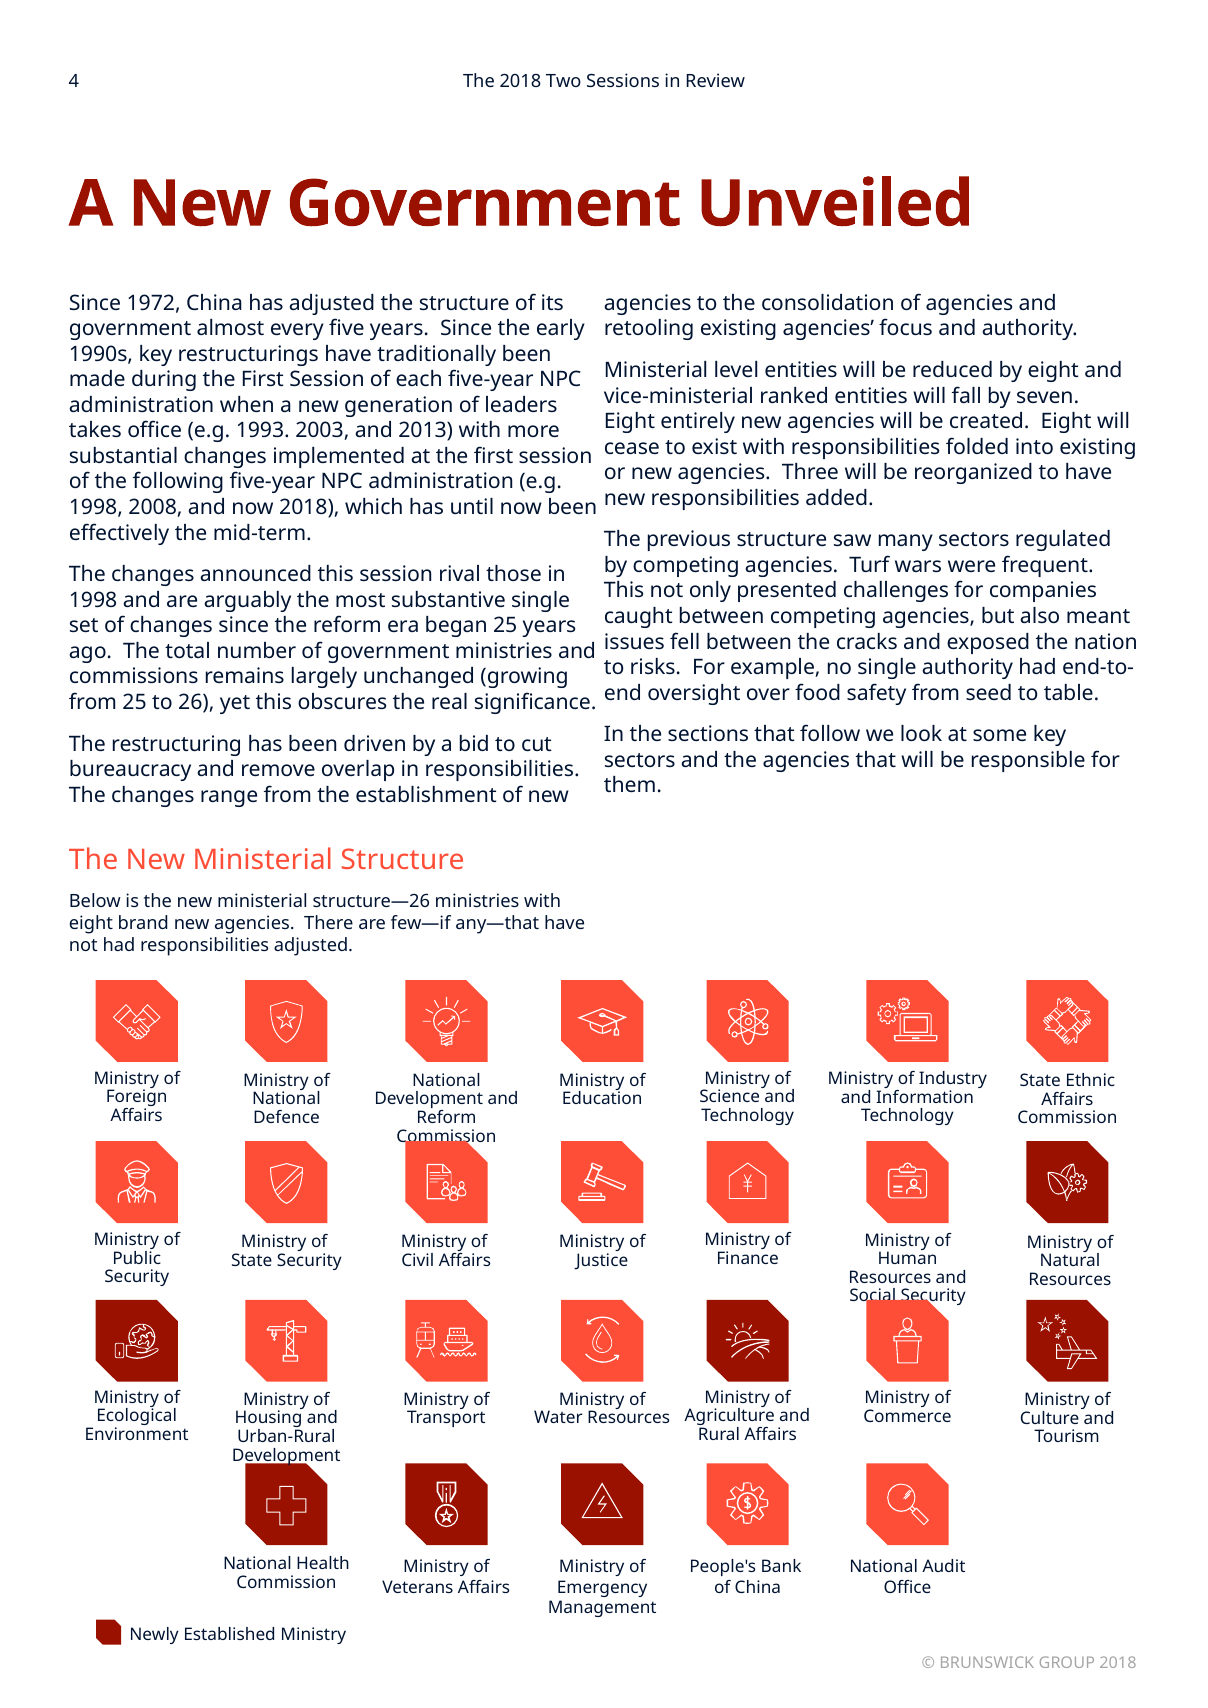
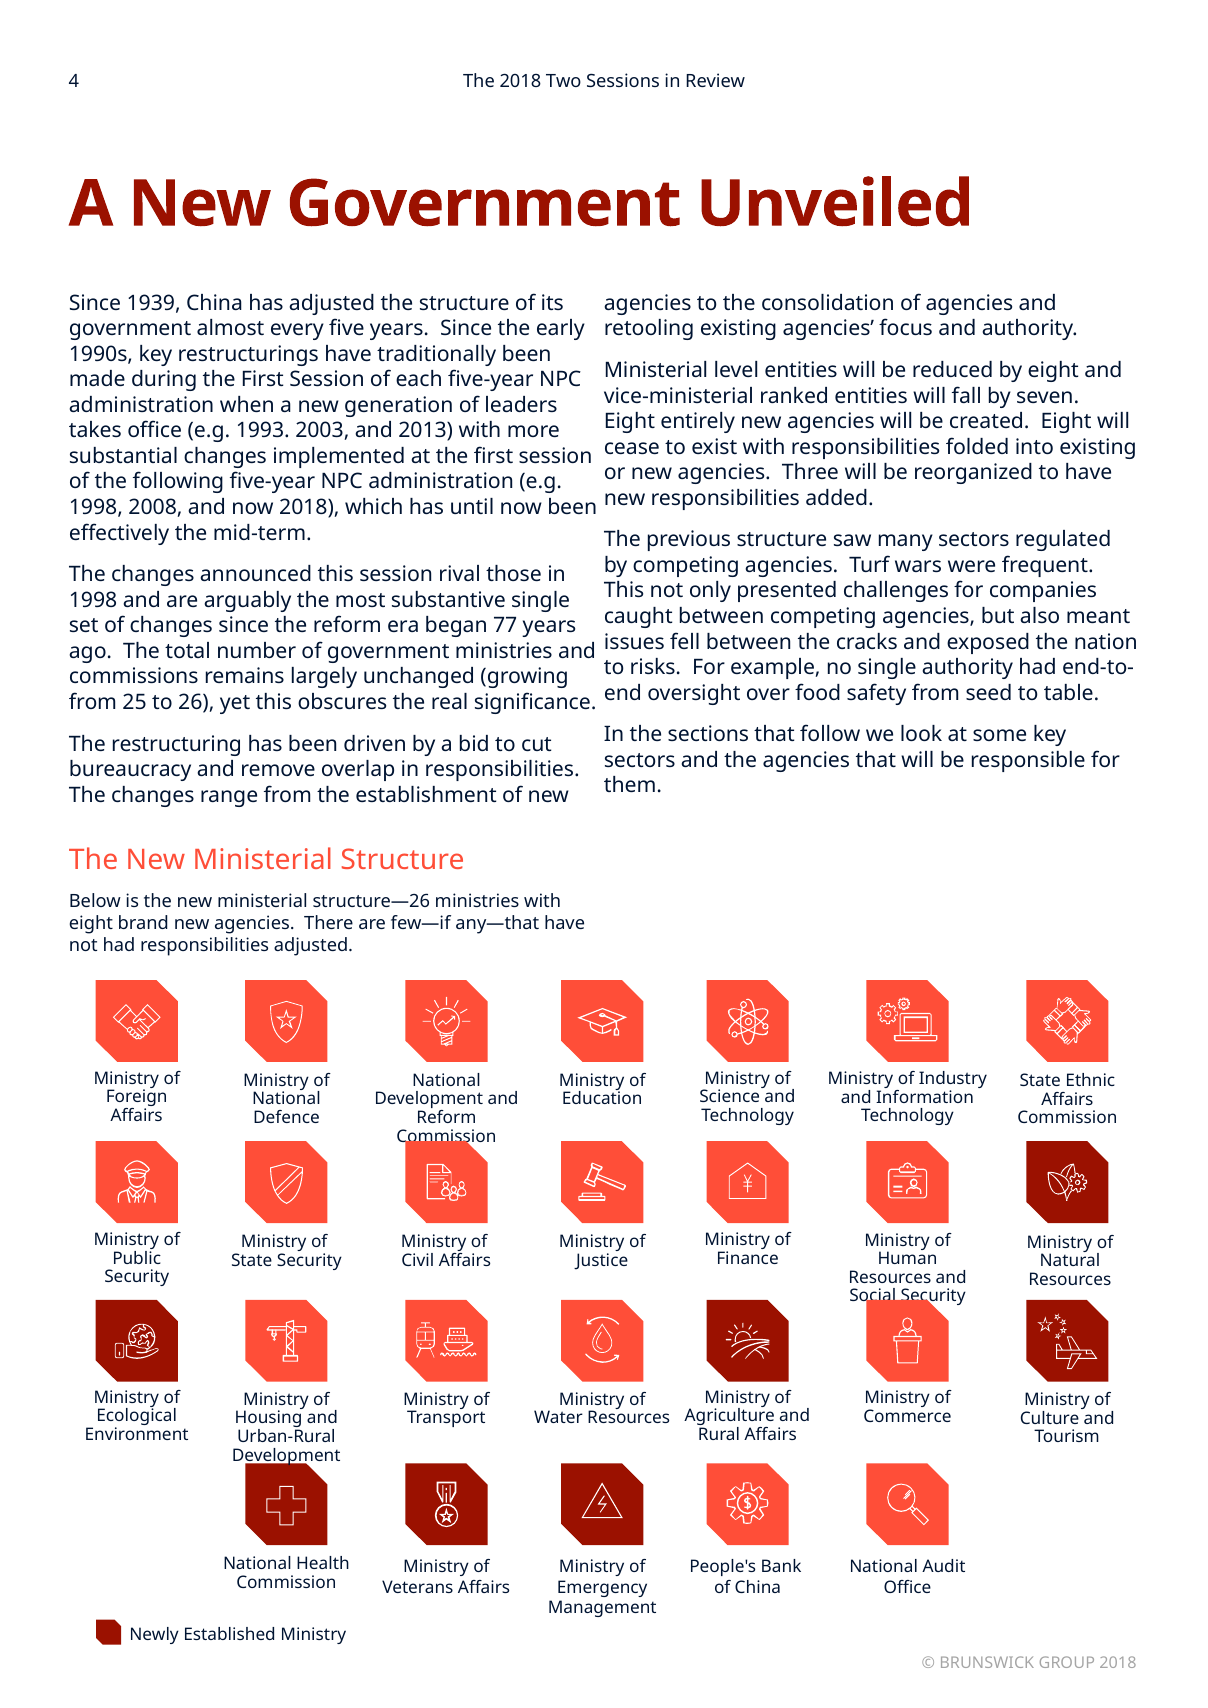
1972: 1972 -> 1939
began 25: 25 -> 77
